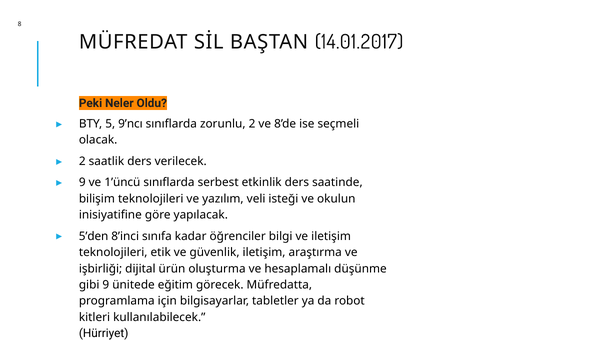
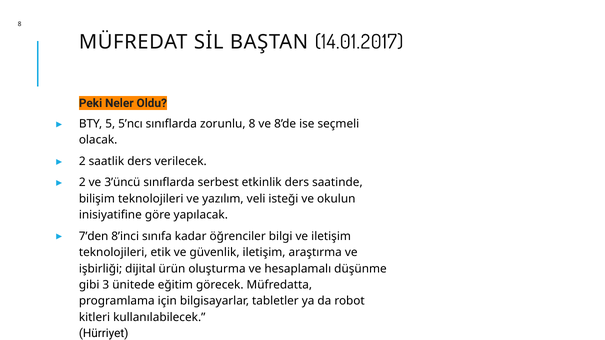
9’ncı: 9’ncı -> 5’ncı
zorunlu 2: 2 -> 8
9 at (82, 183): 9 -> 2
1’üncü: 1’üncü -> 3’üncü
5’den: 5’den -> 7’den
gibi 9: 9 -> 3
